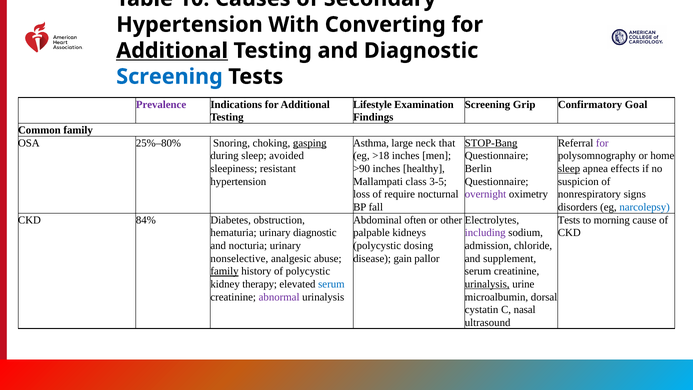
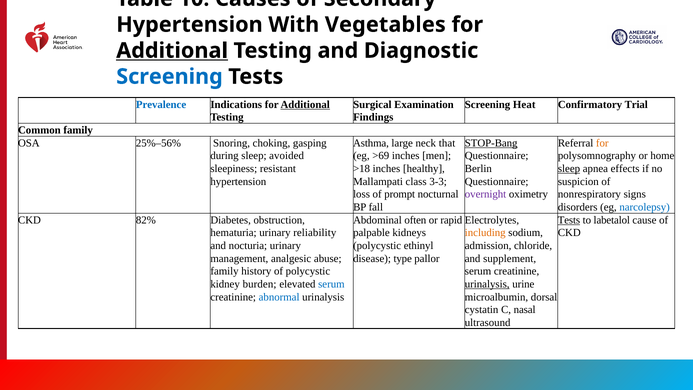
Converting: Converting -> Vegetables
Prevalence colour: purple -> blue
Additional at (305, 104) underline: none -> present
Lifestyle: Lifestyle -> Surgical
Grip: Grip -> Heat
Goal: Goal -> Trial
25%–80%: 25%–80% -> 25%–56%
gasping underline: present -> none
for at (602, 143) colour: purple -> orange
>18: >18 -> >69
>90: >90 -> >18
3-5: 3-5 -> 3-3
require: require -> prompt
84%: 84% -> 82%
other: other -> rapid
Tests at (569, 220) underline: none -> present
morning: morning -> labetalol
urinary diagnostic: diagnostic -> reliability
including colour: purple -> orange
dosing: dosing -> ethinyl
nonselective: nonselective -> management
gain: gain -> type
family at (225, 271) underline: present -> none
therapy: therapy -> burden
abnormal colour: purple -> blue
